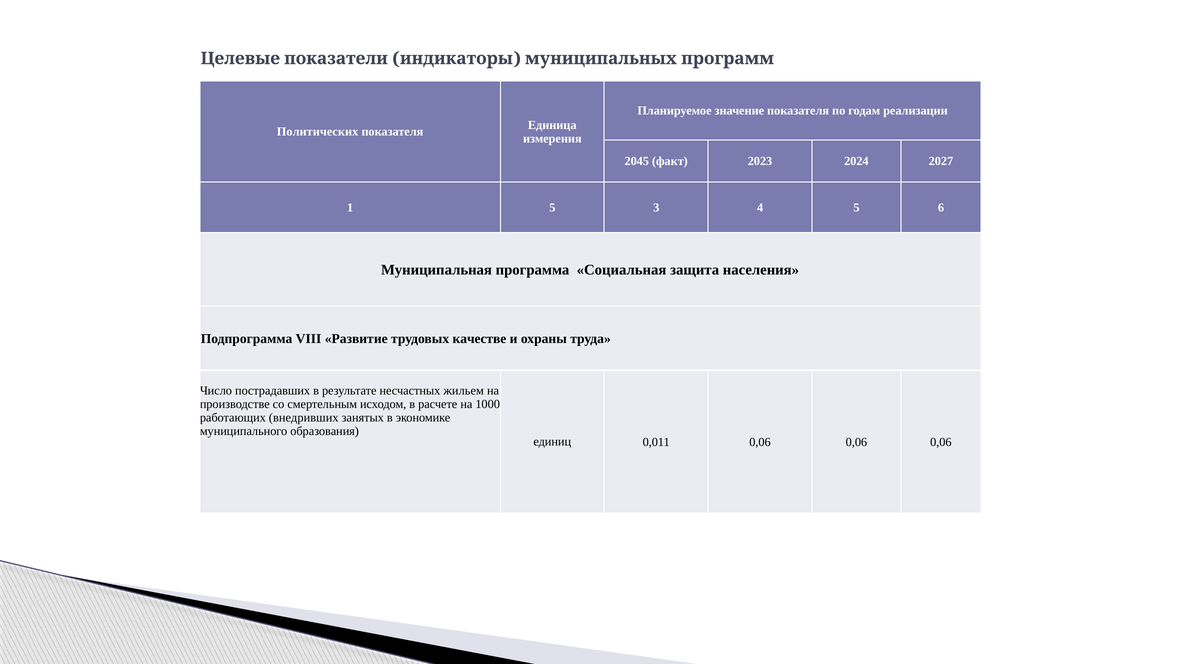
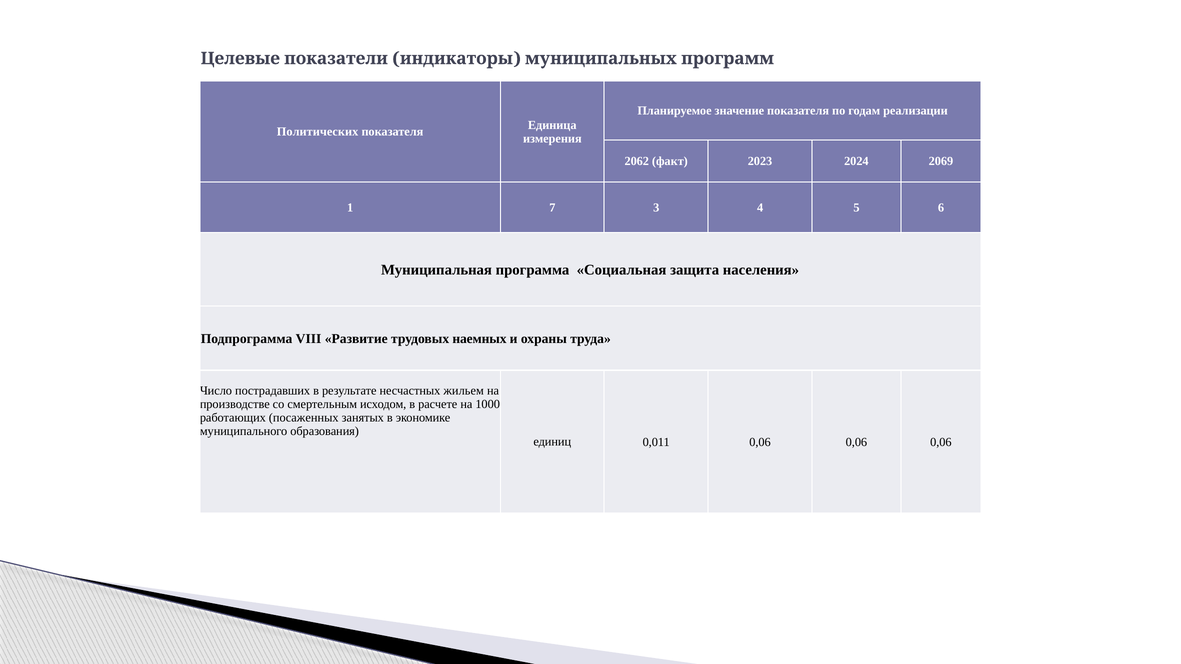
2045: 2045 -> 2062
2027: 2027 -> 2069
1 5: 5 -> 7
качестве: качестве -> наемных
внедривших: внедривших -> посаженных
